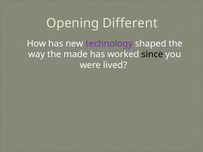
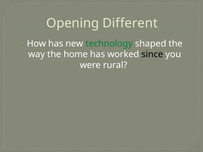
technology colour: purple -> green
made: made -> home
lived: lived -> rural
